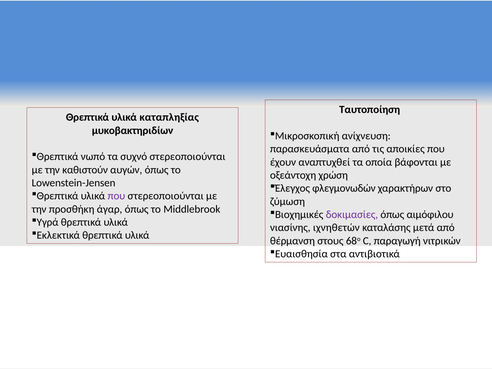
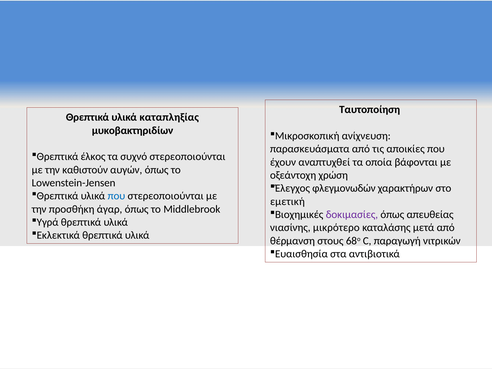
νωπό: νωπό -> έλκος
που at (116, 196) colour: purple -> blue
ζύμωση: ζύμωση -> εμετική
αιμόφιλου: αιμόφιλου -> απευθείας
ιχνηθετών: ιχνηθετών -> μικρότερο
